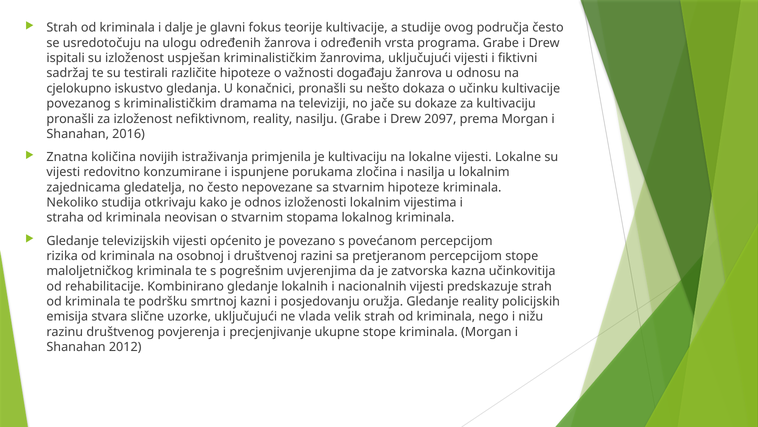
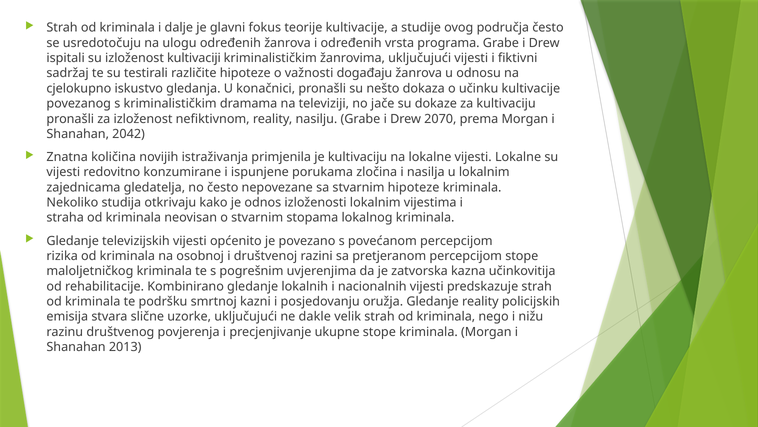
uspješan: uspješan -> kultivaciji
2097: 2097 -> 2070
2016: 2016 -> 2042
vlada: vlada -> dakle
2012: 2012 -> 2013
